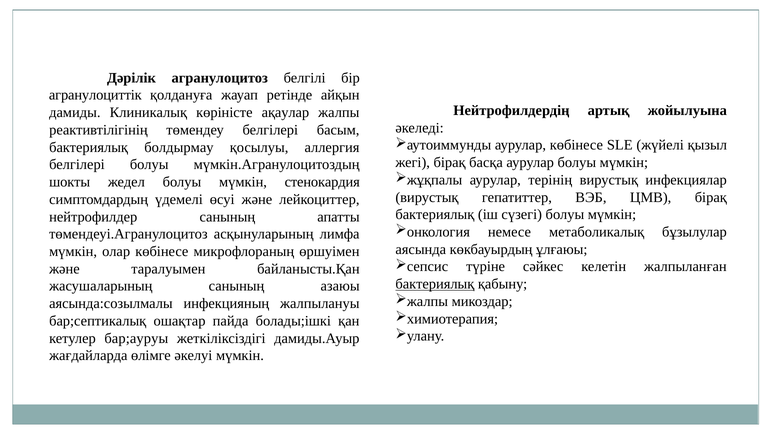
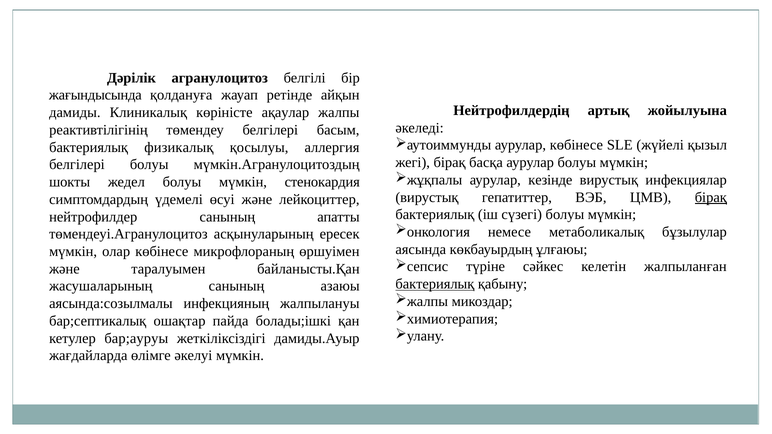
агранулоциттік: агранулоциттік -> жағындысында
болдырмау: болдырмау -> физикалық
терінің: терінің -> кезінде
бірақ at (711, 197) underline: none -> present
лимфа: лимфа -> ересек
